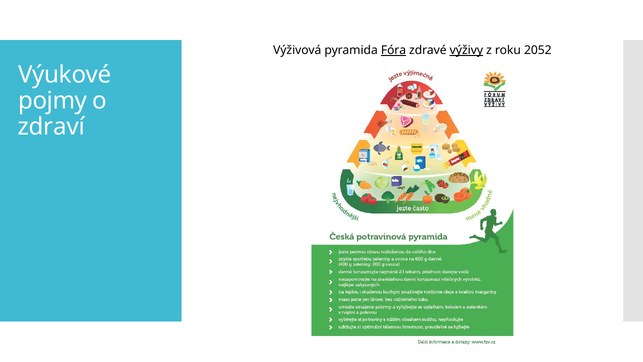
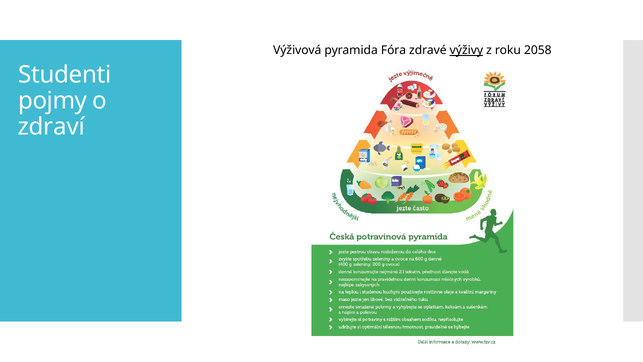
Fóra underline: present -> none
2052: 2052 -> 2058
Výukové: Výukové -> Studenti
